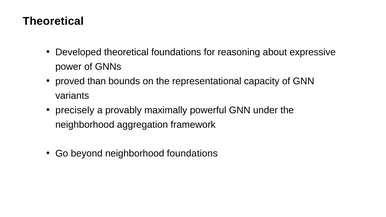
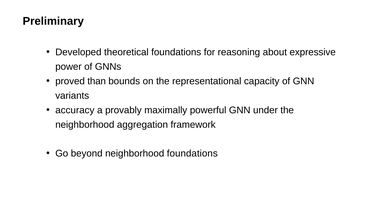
Theoretical at (53, 21): Theoretical -> Preliminary
precisely: precisely -> accuracy
